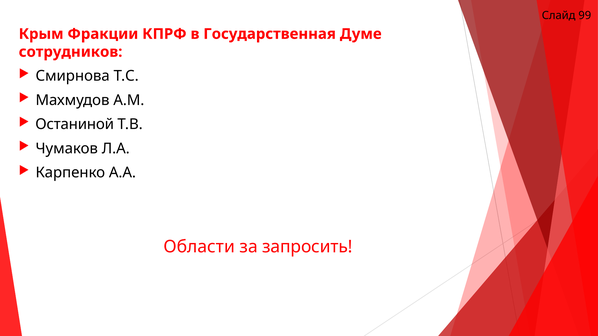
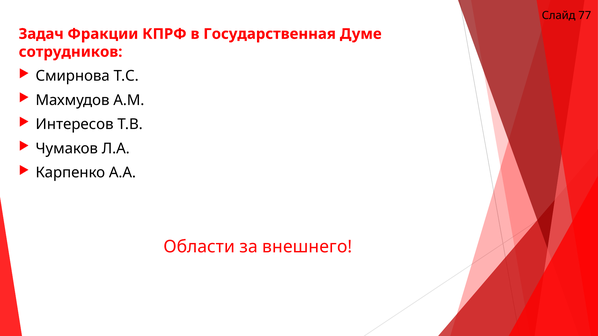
99: 99 -> 77
Крым: Крым -> Задач
Останиной: Останиной -> Интересов
запросить: запросить -> внешнего
